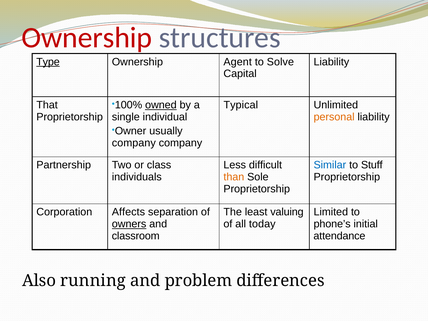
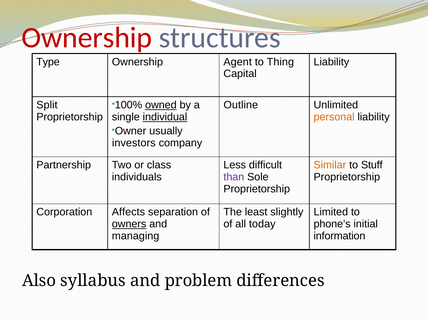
Type underline: present -> none
Solve: Solve -> Thing
That: That -> Split
Typical: Typical -> Outline
individual underline: none -> present
company at (134, 143): company -> investors
Similar colour: blue -> orange
than colour: orange -> purple
valuing: valuing -> slightly
classroom: classroom -> managing
attendance: attendance -> information
running: running -> syllabus
